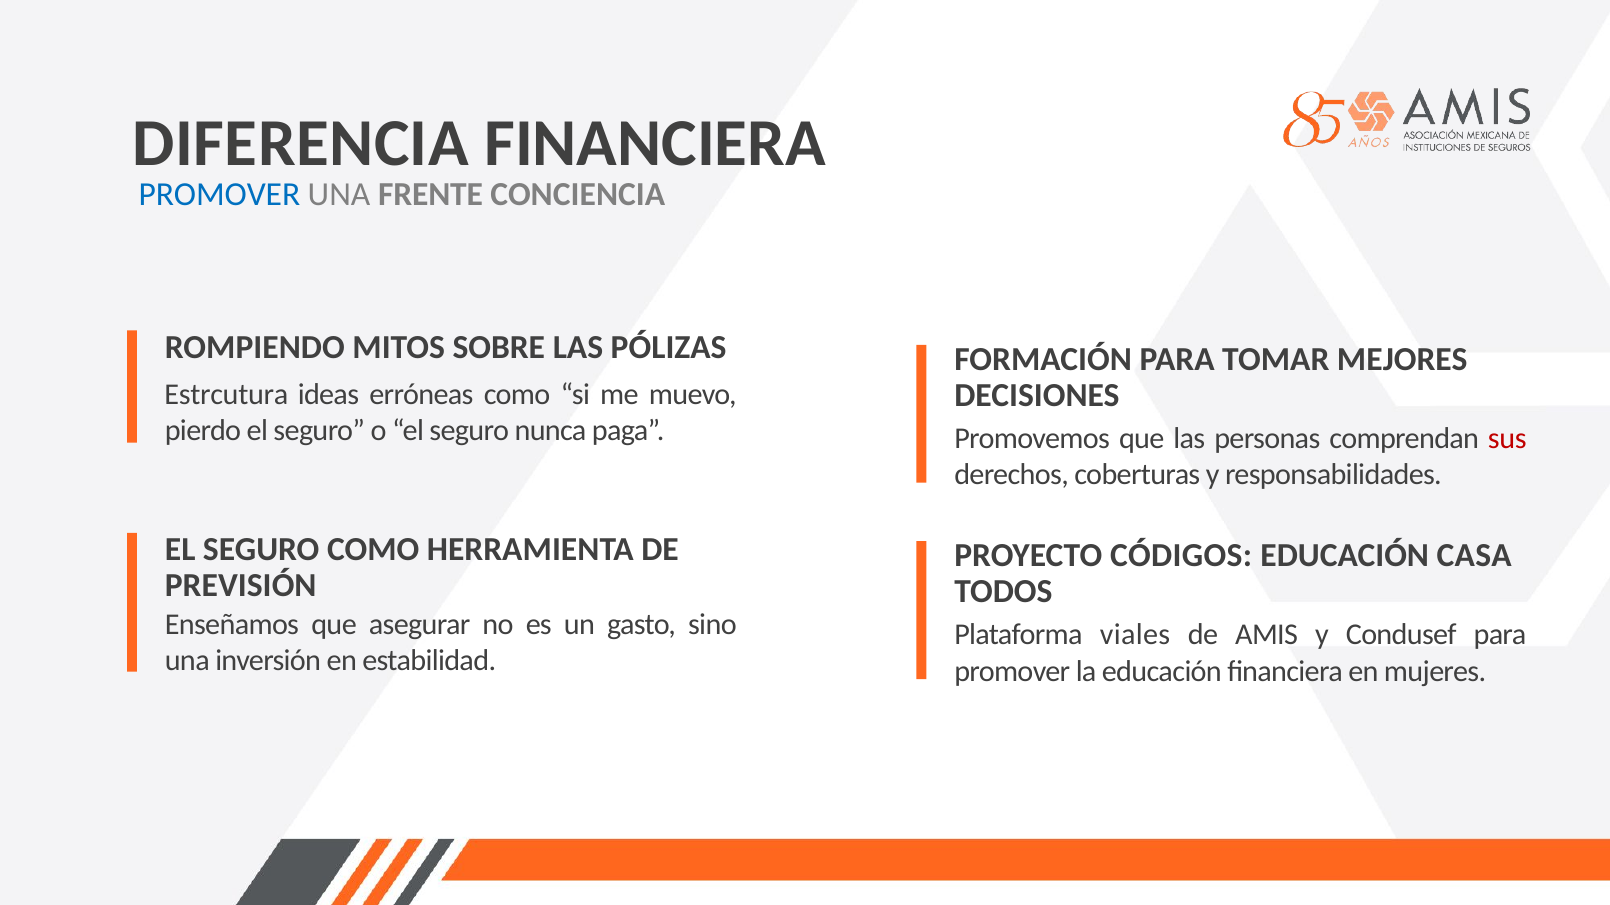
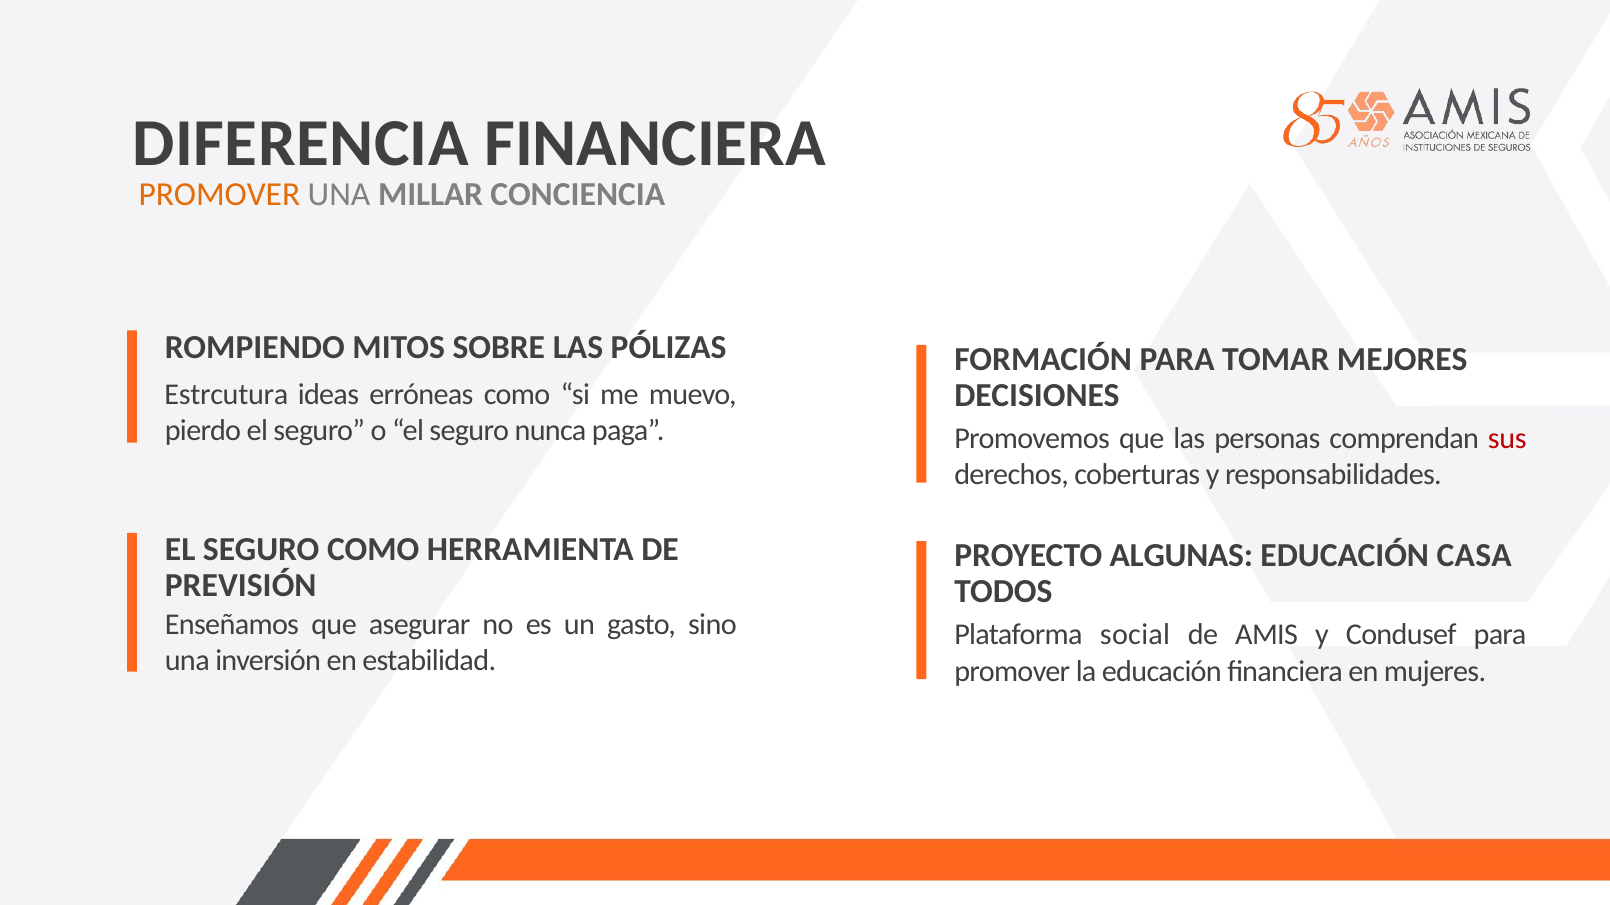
PROMOVER at (219, 195) colour: blue -> orange
FRENTE: FRENTE -> MILLAR
CÓDIGOS: CÓDIGOS -> ALGUNAS
viales: viales -> social
